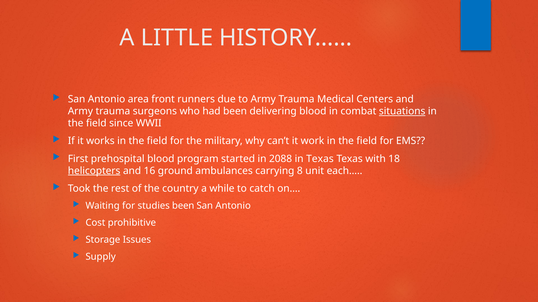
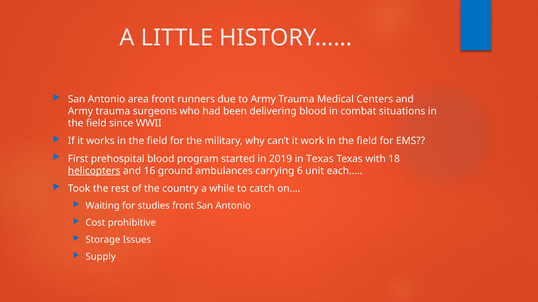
situations underline: present -> none
2088: 2088 -> 2019
8: 8 -> 6
studies been: been -> front
